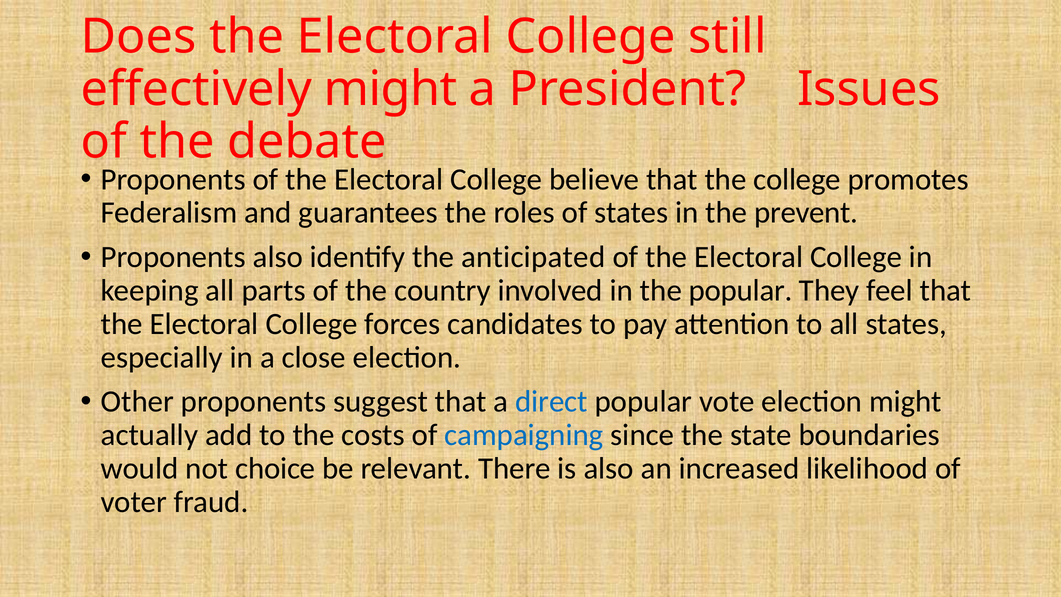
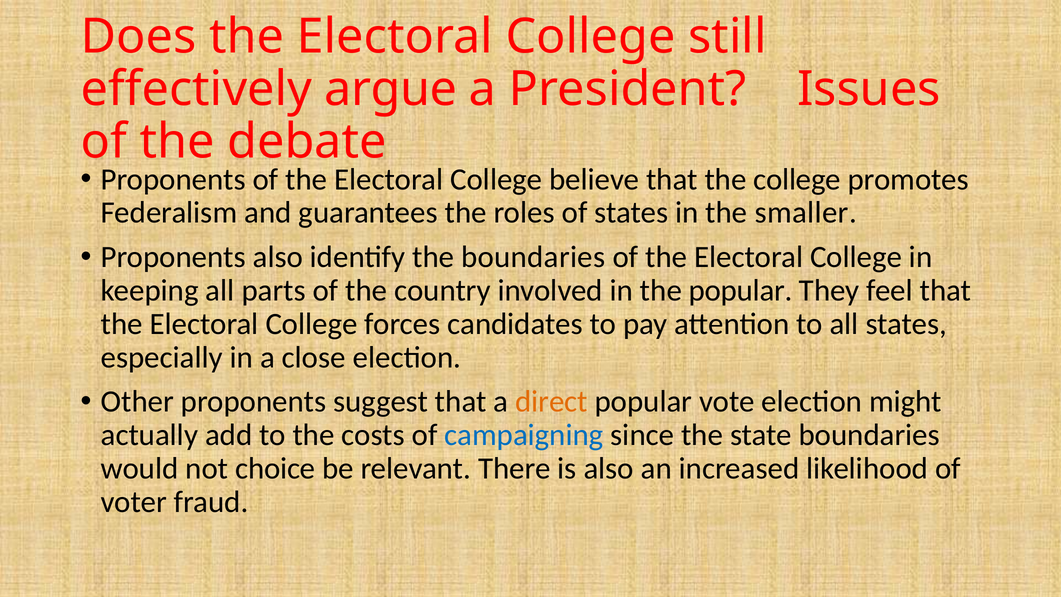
effectively might: might -> argue
prevent: prevent -> smaller
the anticipated: anticipated -> boundaries
direct colour: blue -> orange
